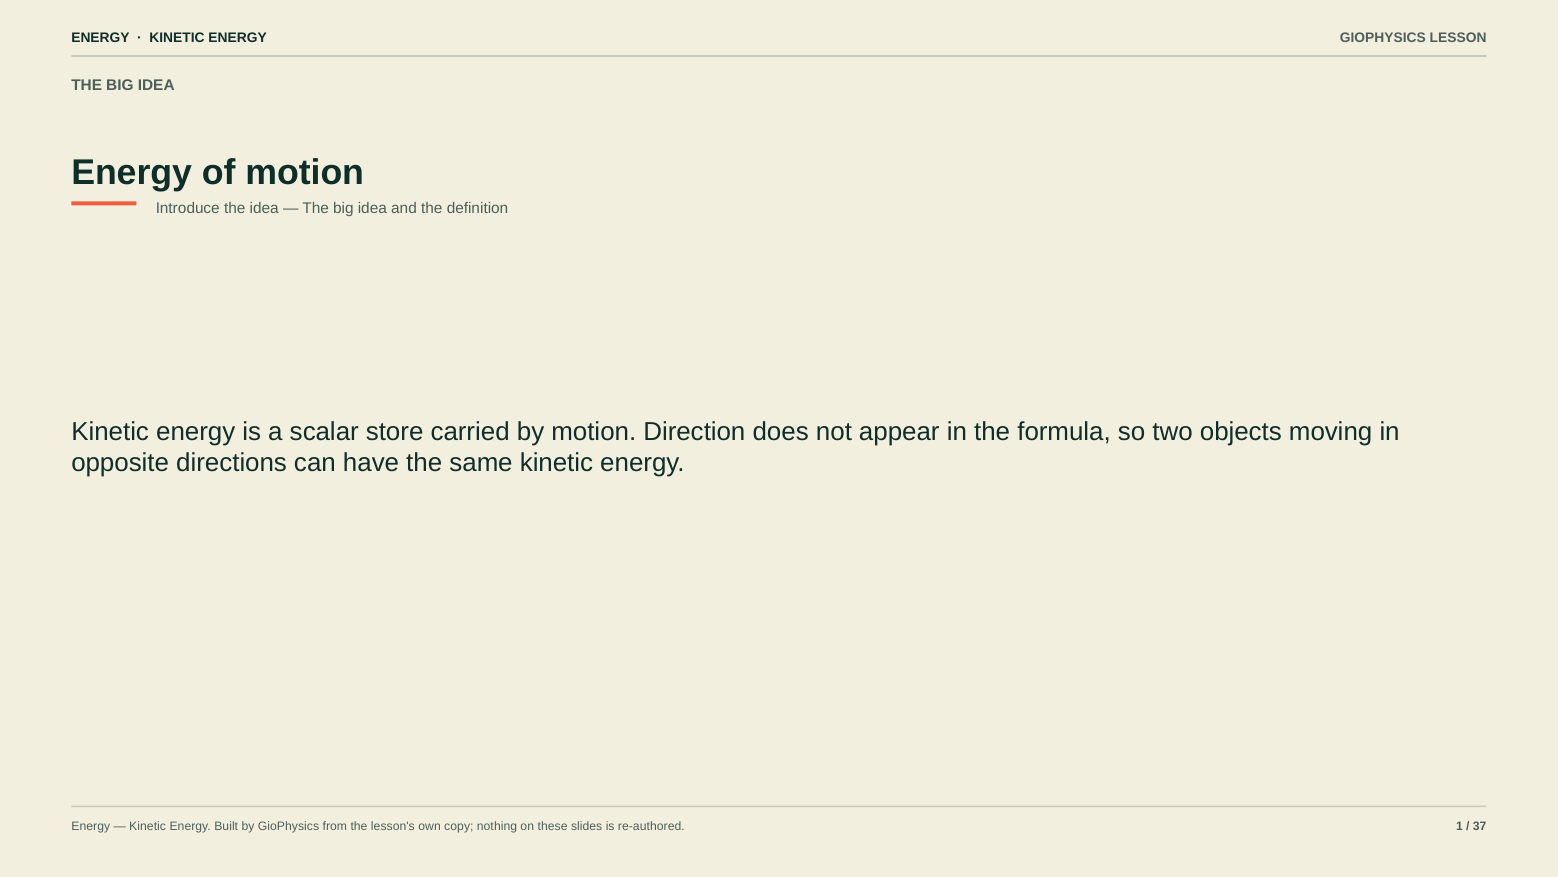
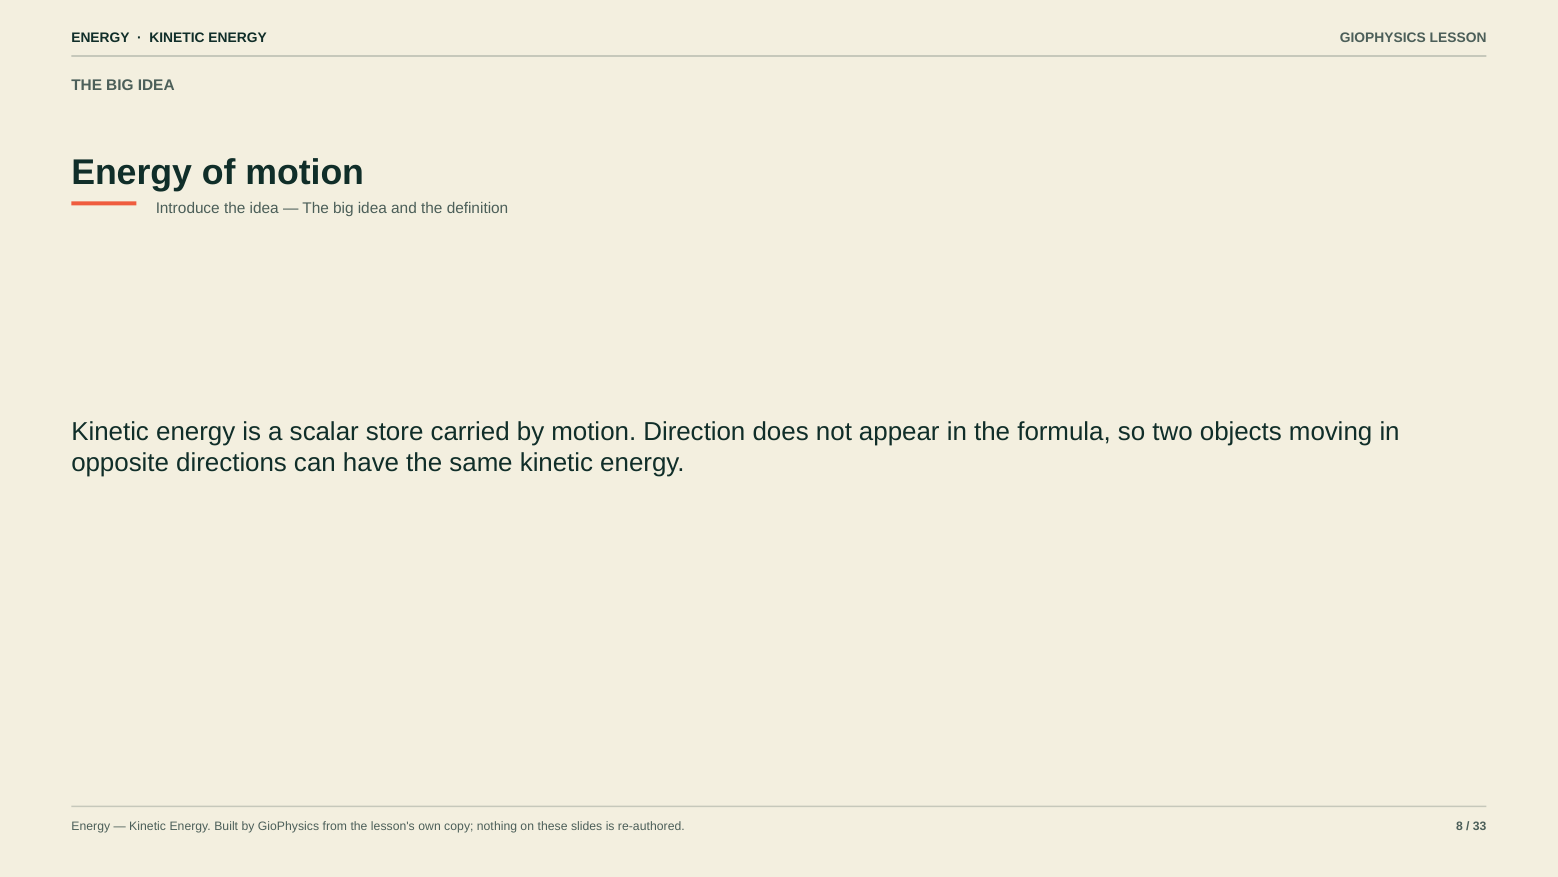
1: 1 -> 8
37: 37 -> 33
